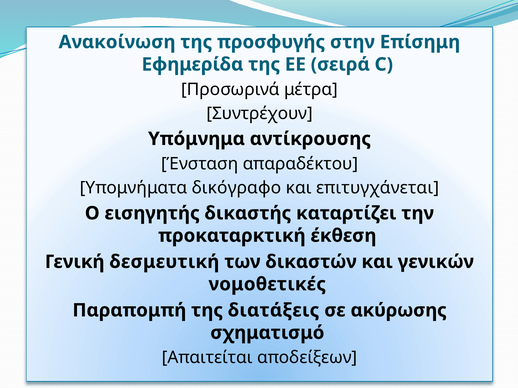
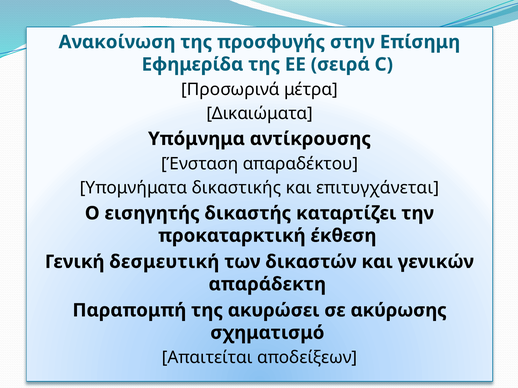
Συντρέχουν: Συντρέχουν -> Δικαιώματα
δικόγραφο: δικόγραφο -> δικαστικής
νομοθετικές: νομοθετικές -> απαράδεκτη
διατάξεις: διατάξεις -> ακυρώσει
